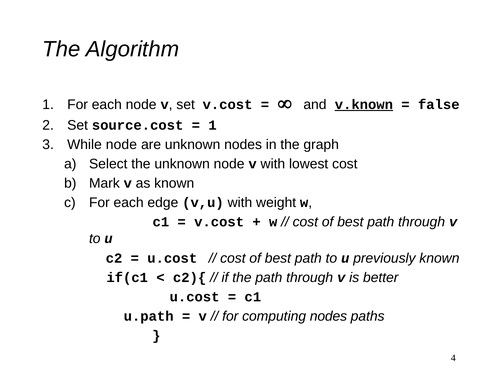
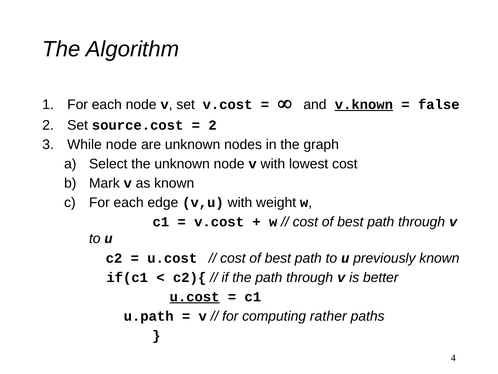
1 at (213, 125): 1 -> 2
u.cost at (195, 297) underline: none -> present
computing nodes: nodes -> rather
